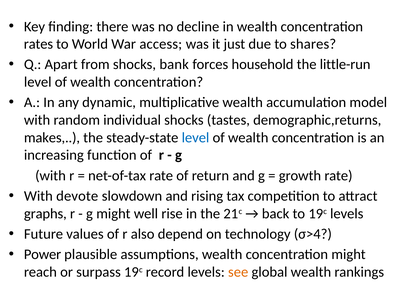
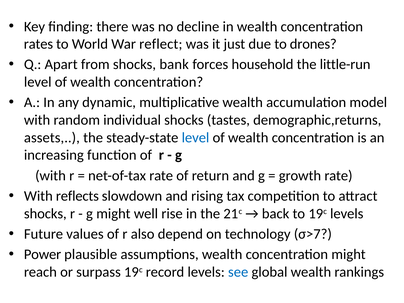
access: access -> reflect
shares: shares -> drones
makes: makes -> assets
devote: devote -> reflects
graphs at (45, 214): graphs -> shocks
σ>4: σ>4 -> σ>7
see colour: orange -> blue
